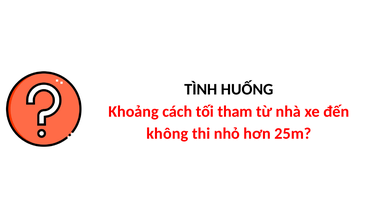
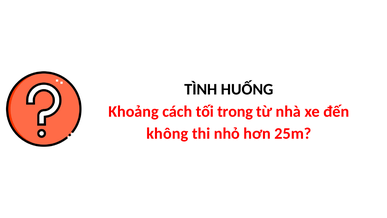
tham: tham -> trong
